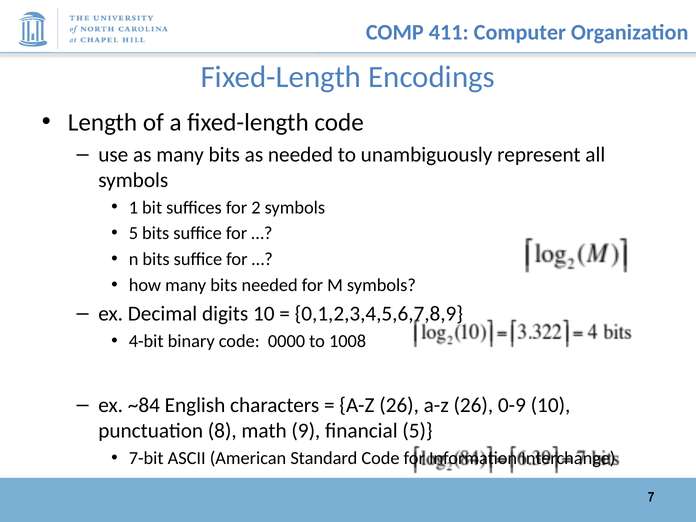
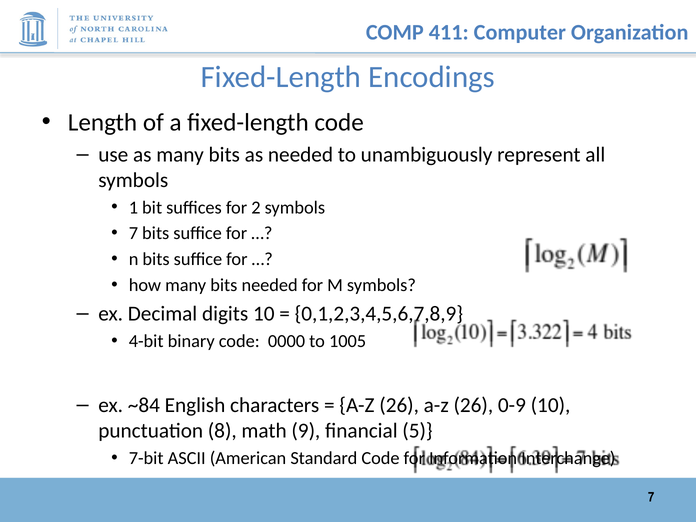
5 at (133, 233): 5 -> 7
1008: 1008 -> 1005
